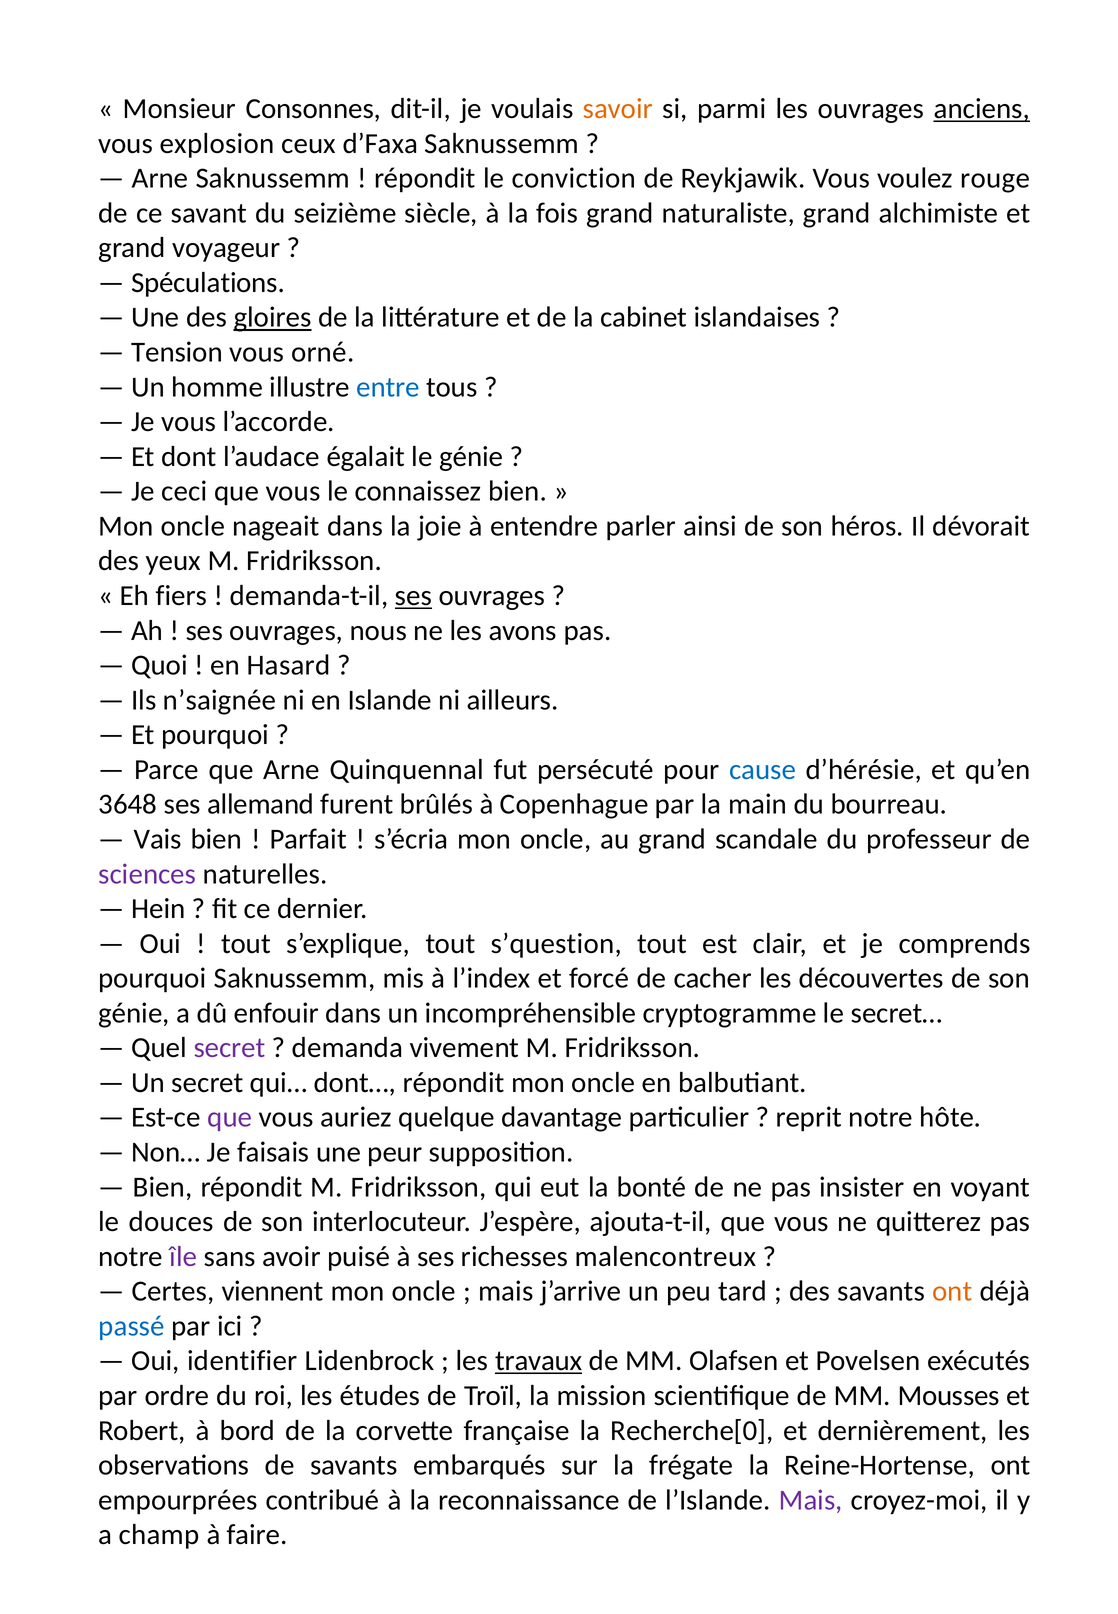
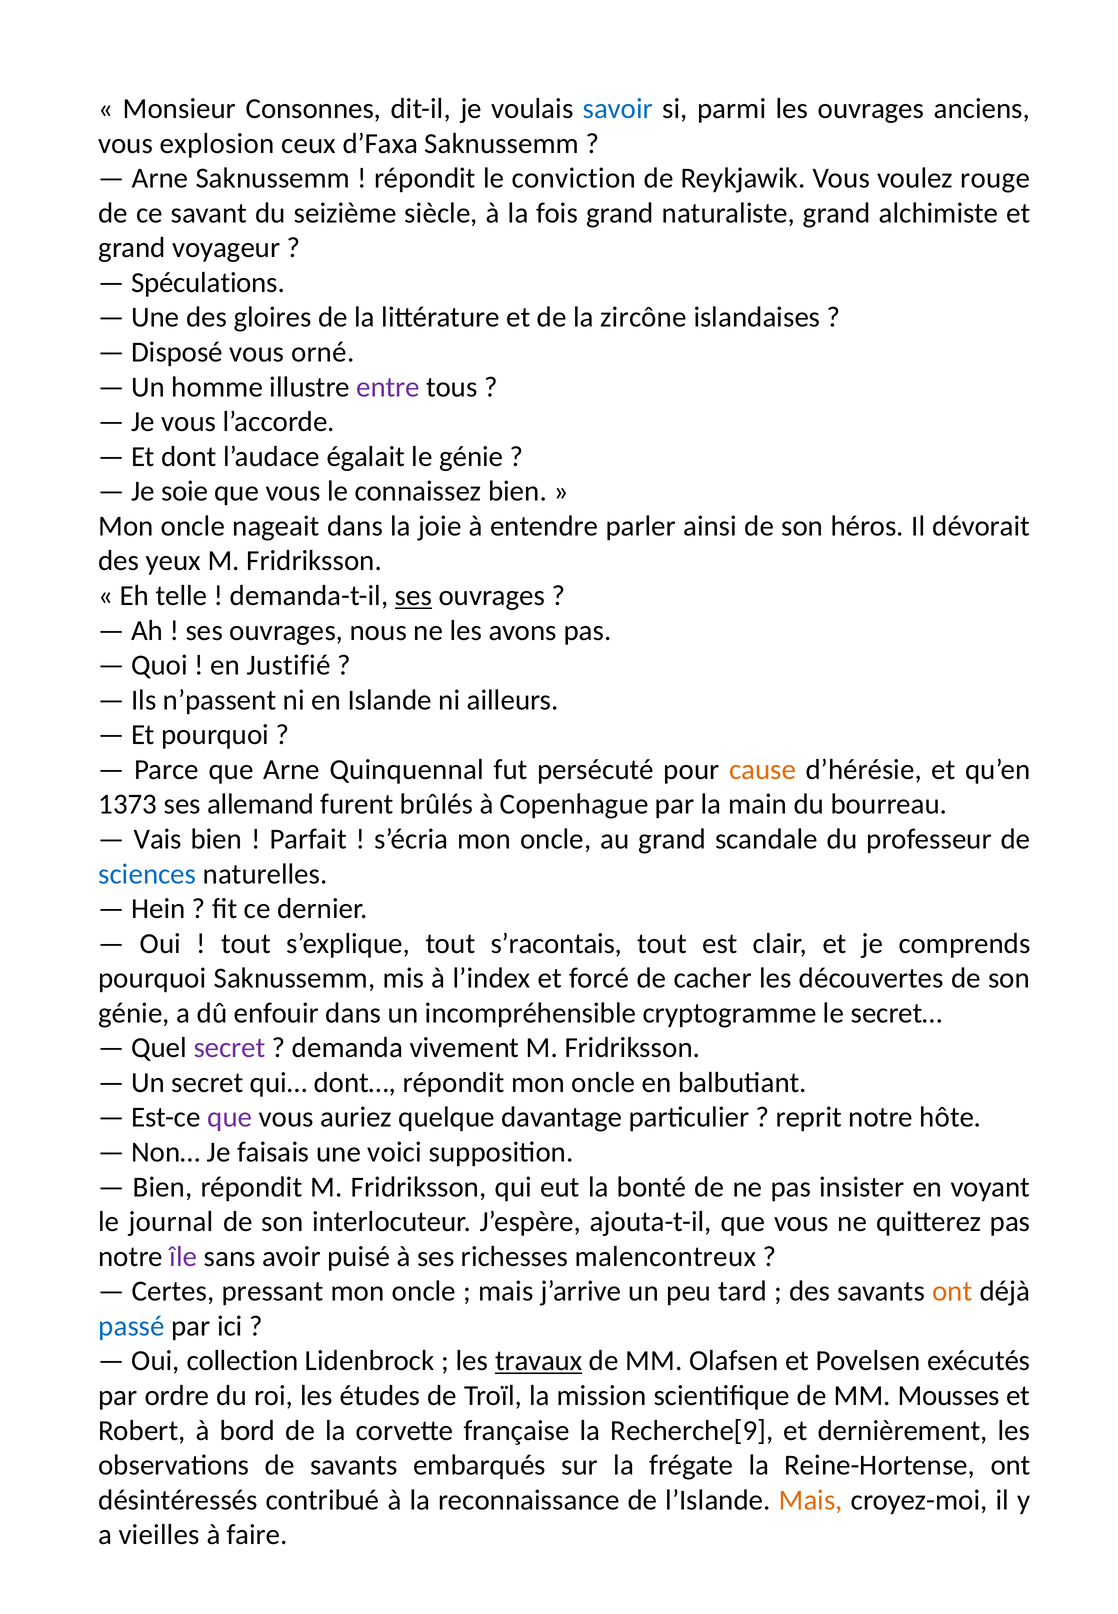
savoir colour: orange -> blue
anciens underline: present -> none
gloires underline: present -> none
cabinet: cabinet -> zircône
Tension: Tension -> Disposé
entre colour: blue -> purple
ceci: ceci -> soie
fiers: fiers -> telle
Hasard: Hasard -> Justifié
n’saignée: n’saignée -> n’passent
cause colour: blue -> orange
3648: 3648 -> 1373
sciences colour: purple -> blue
s’question: s’question -> s’racontais
peur: peur -> voici
douces: douces -> journal
viennent: viennent -> pressant
identifier: identifier -> collection
Recherche[0: Recherche[0 -> Recherche[9
empourprées: empourprées -> désintéressés
Mais at (811, 1501) colour: purple -> orange
champ: champ -> vieilles
